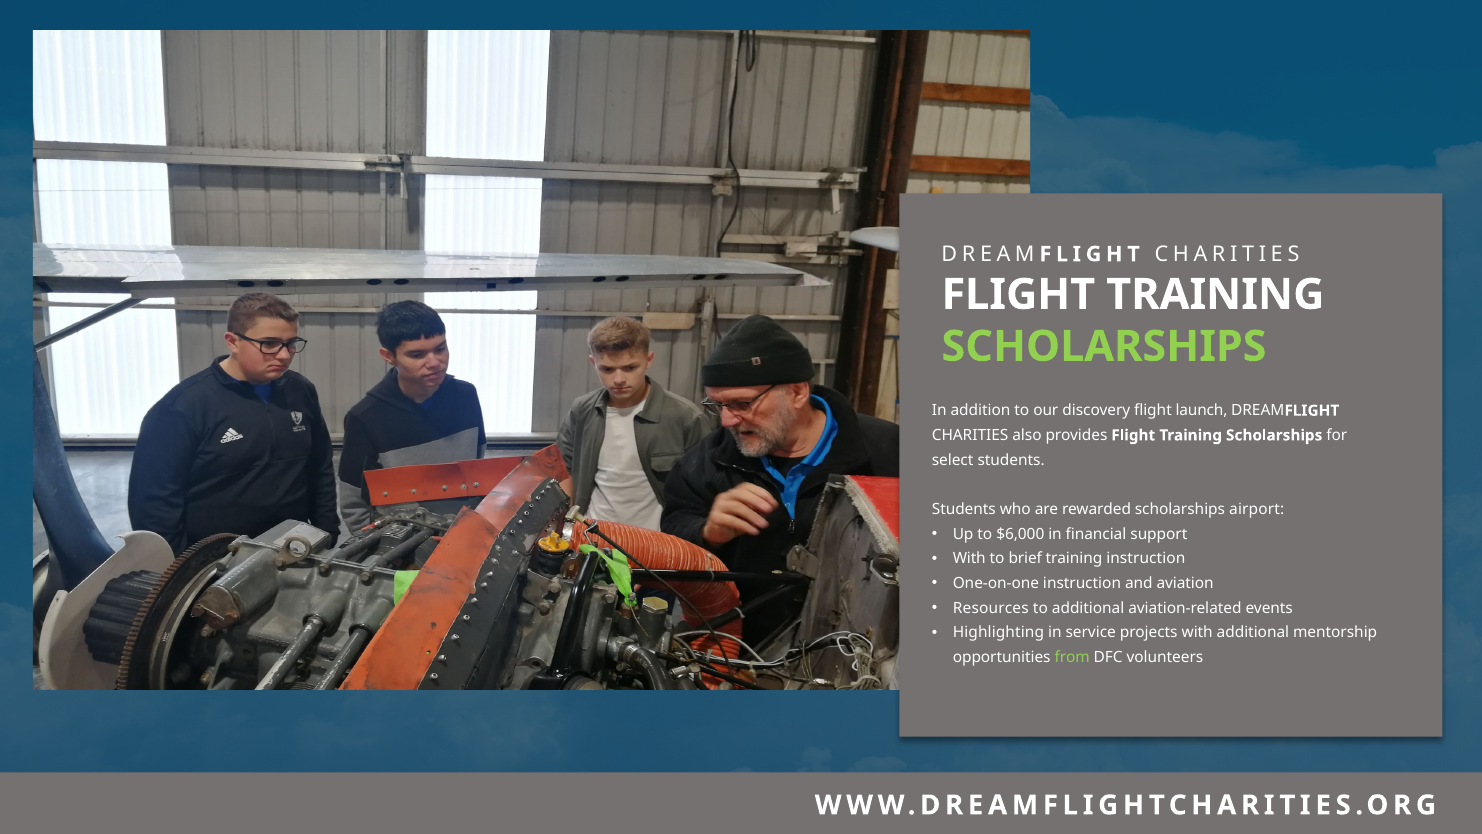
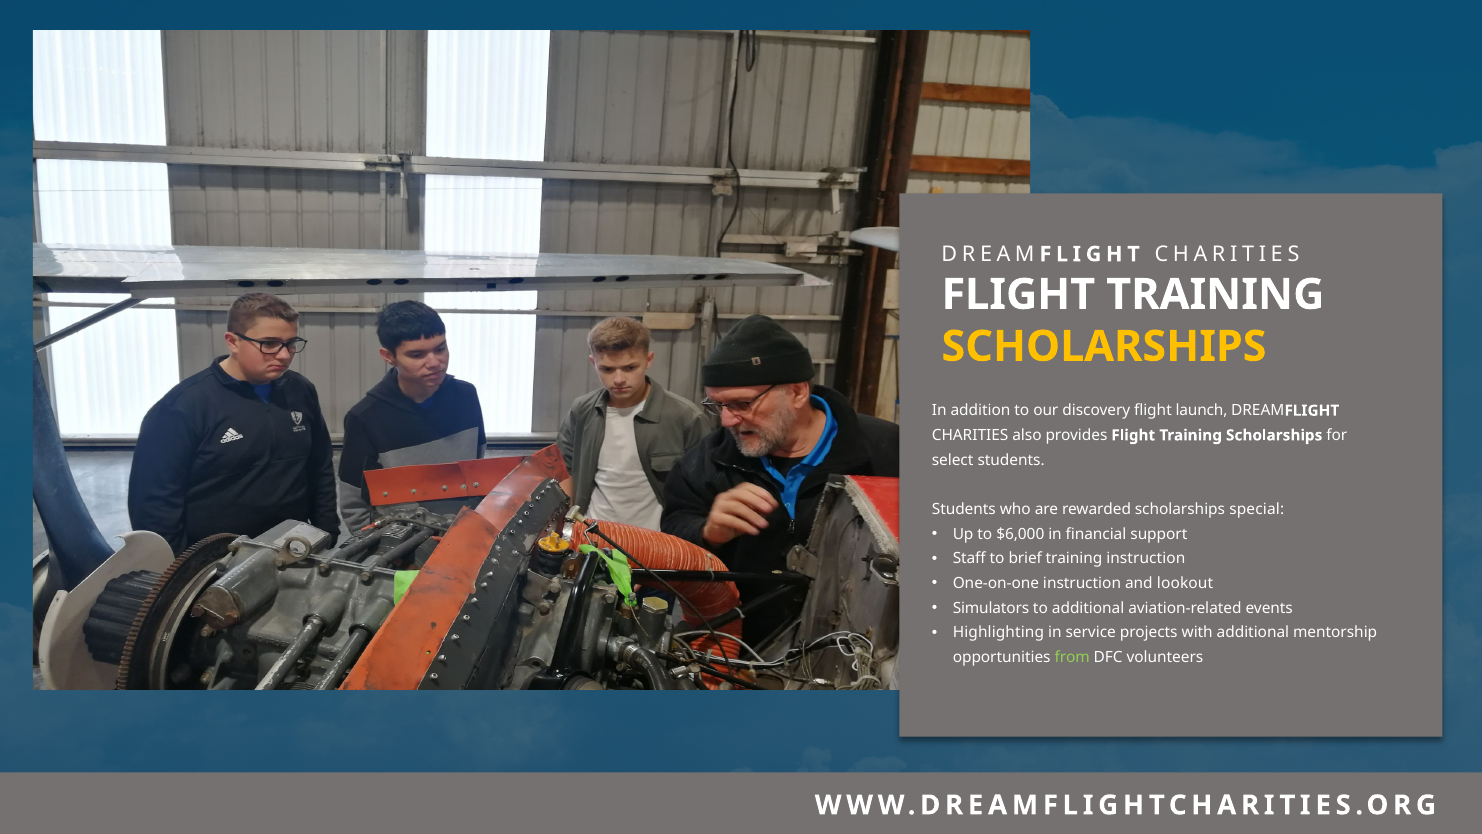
SCHOLARSHIPS at (1104, 346) colour: light green -> yellow
airport: airport -> special
With at (969, 559): With -> Staff
aviation: aviation -> lookout
Resources: Resources -> Simulators
